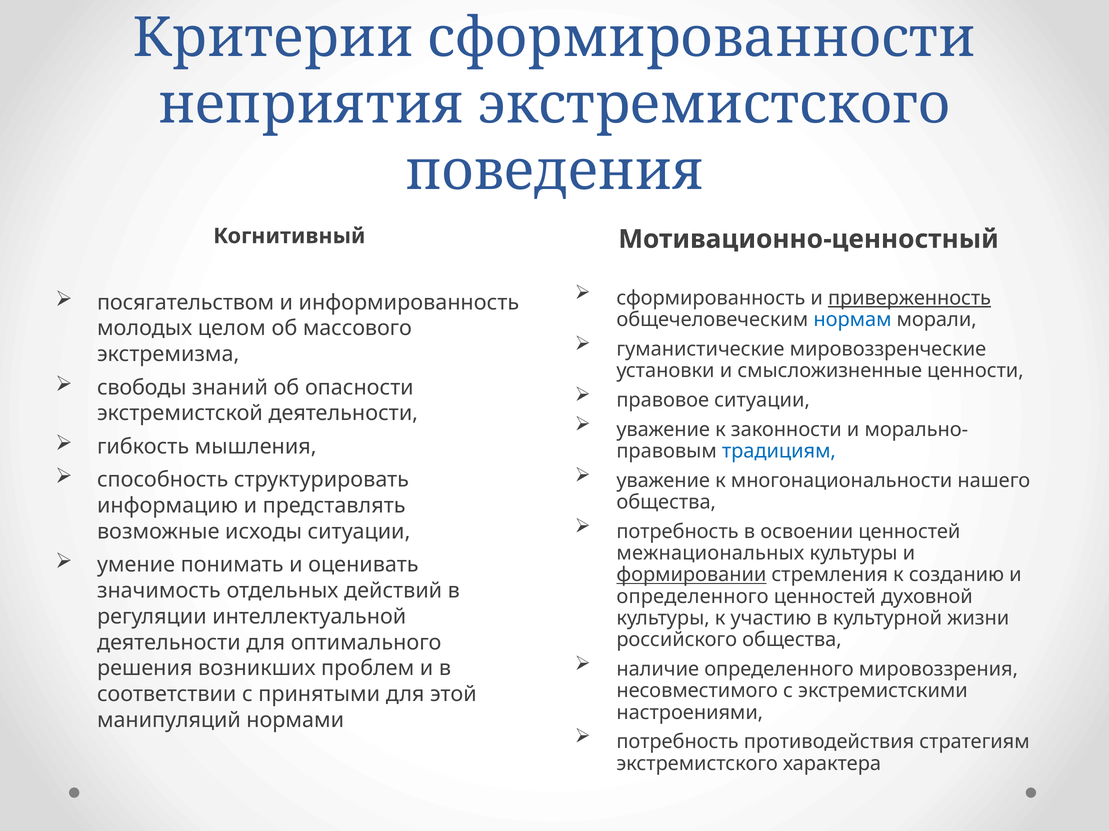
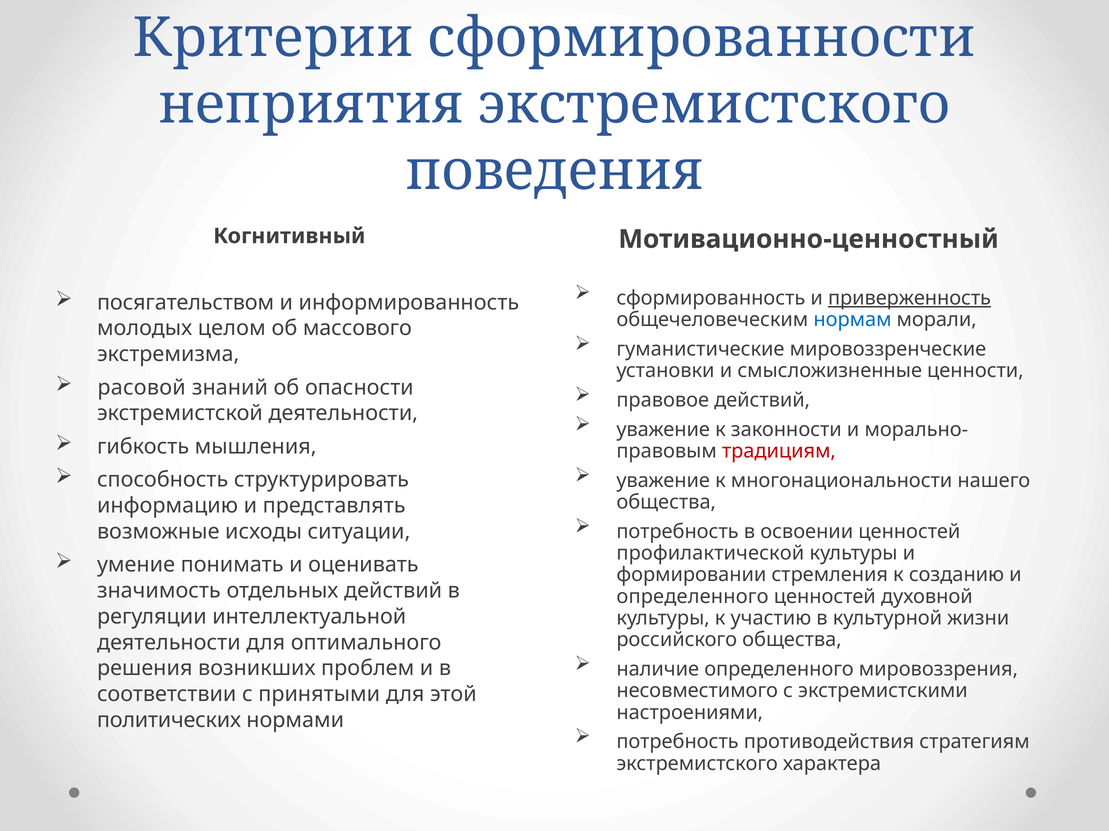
свободы: свободы -> расовой
правовое ситуации: ситуации -> действий
традициям colour: blue -> red
межнациональных: межнациональных -> профилактической
формировании underline: present -> none
манипуляций: манипуляций -> политических
